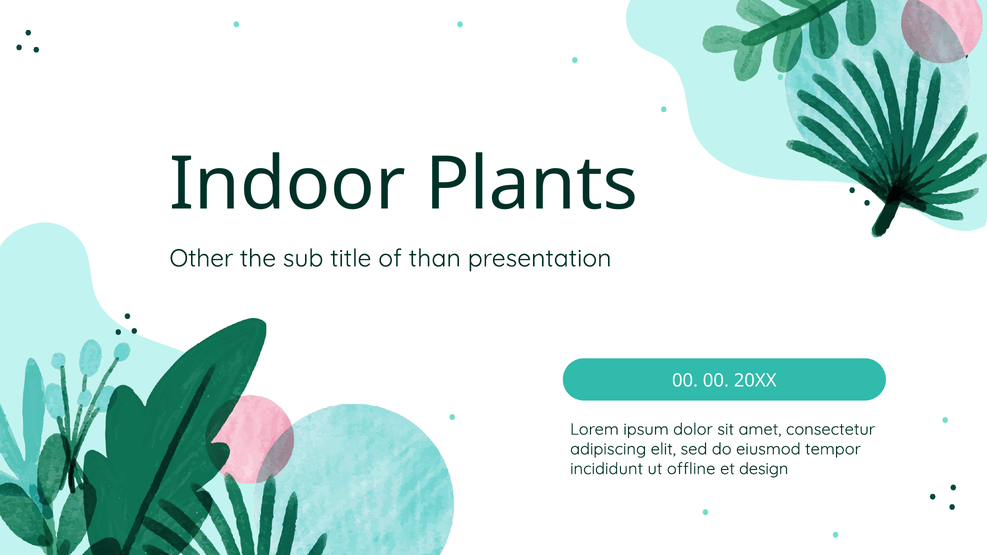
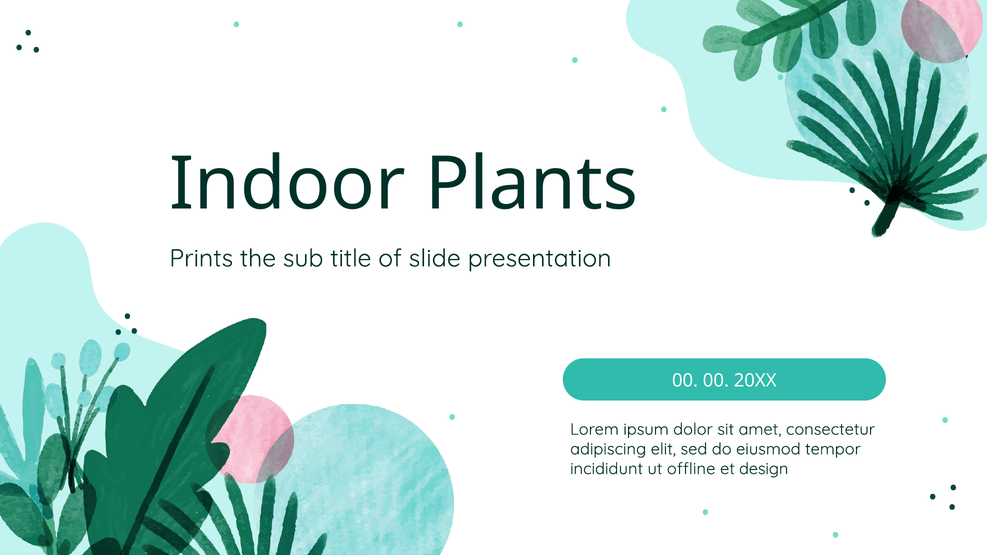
Other: Other -> Prints
than: than -> slide
